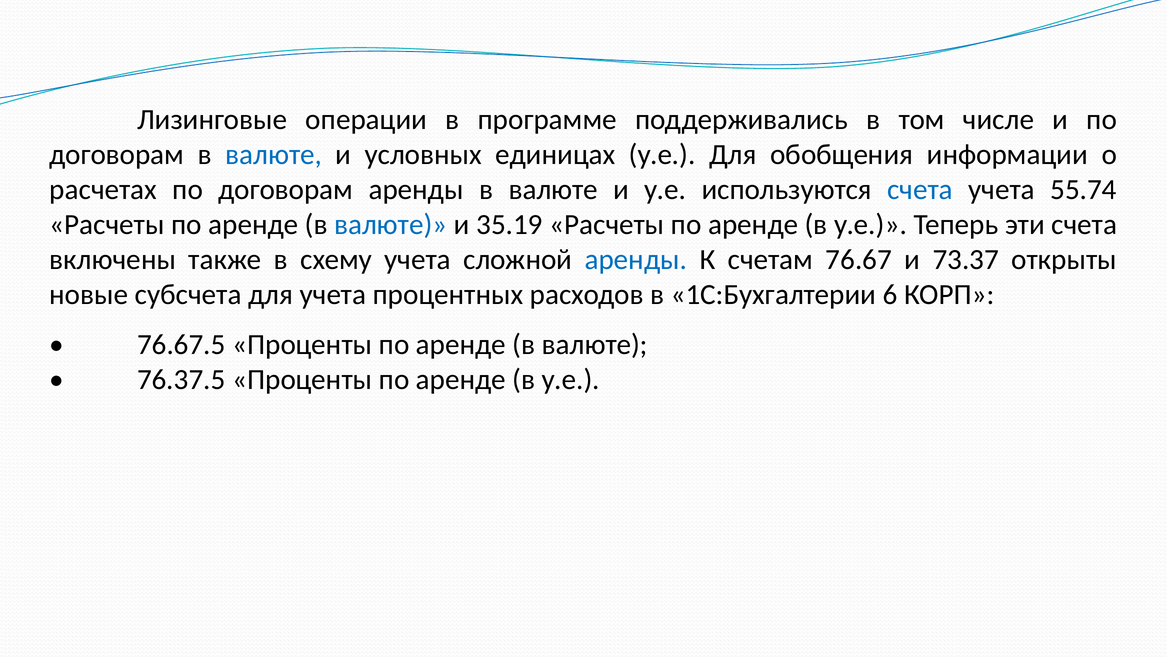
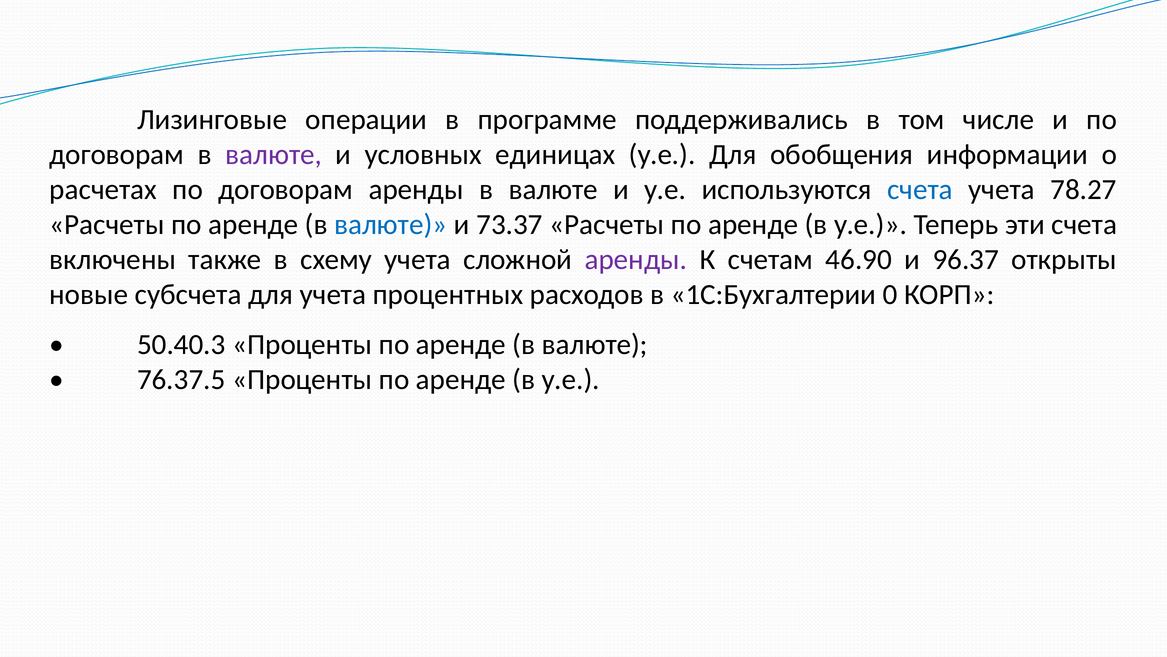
валюте at (274, 154) colour: blue -> purple
55.74: 55.74 -> 78.27
35.19: 35.19 -> 73.37
аренды at (636, 260) colour: blue -> purple
76.67: 76.67 -> 46.90
73.37: 73.37 -> 96.37
6: 6 -> 0
76.67.5: 76.67.5 -> 50.40.3
